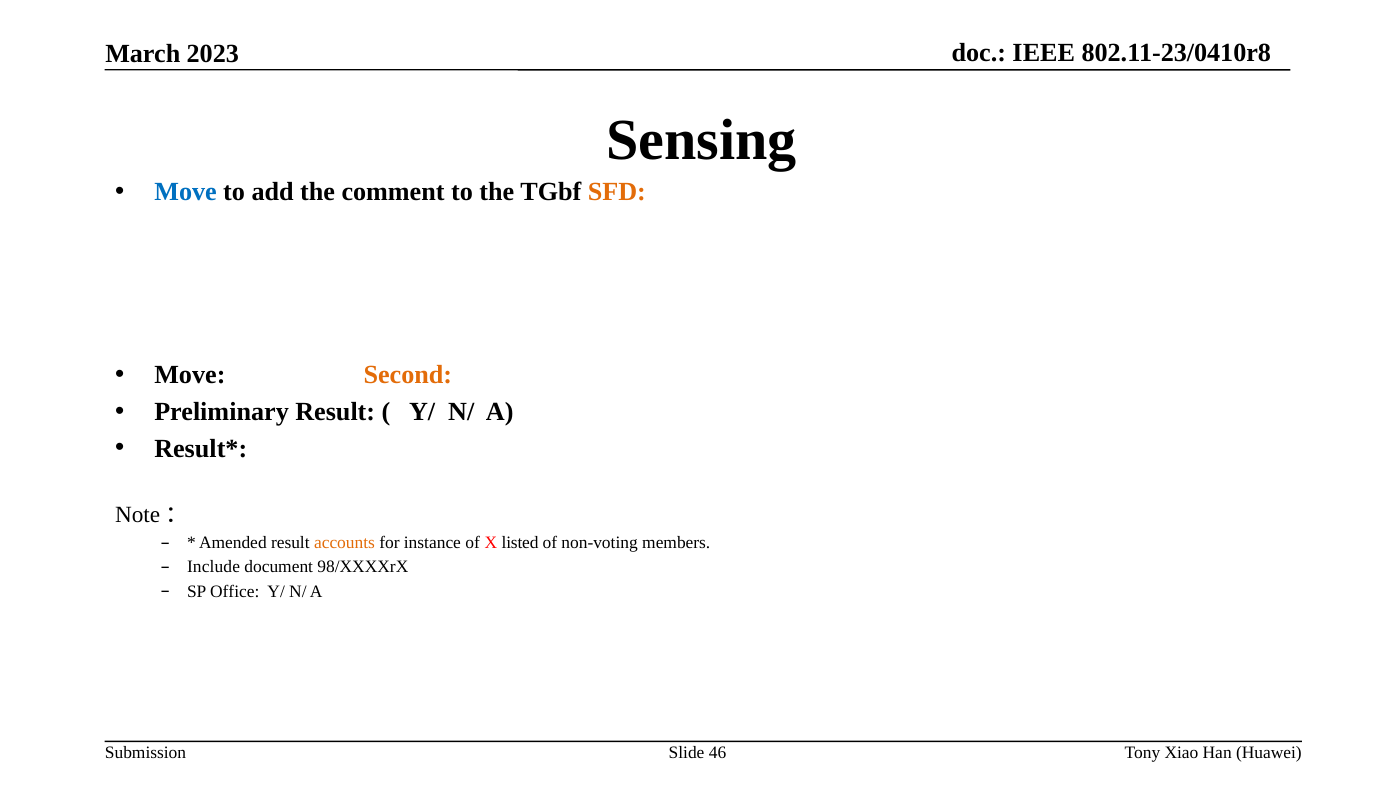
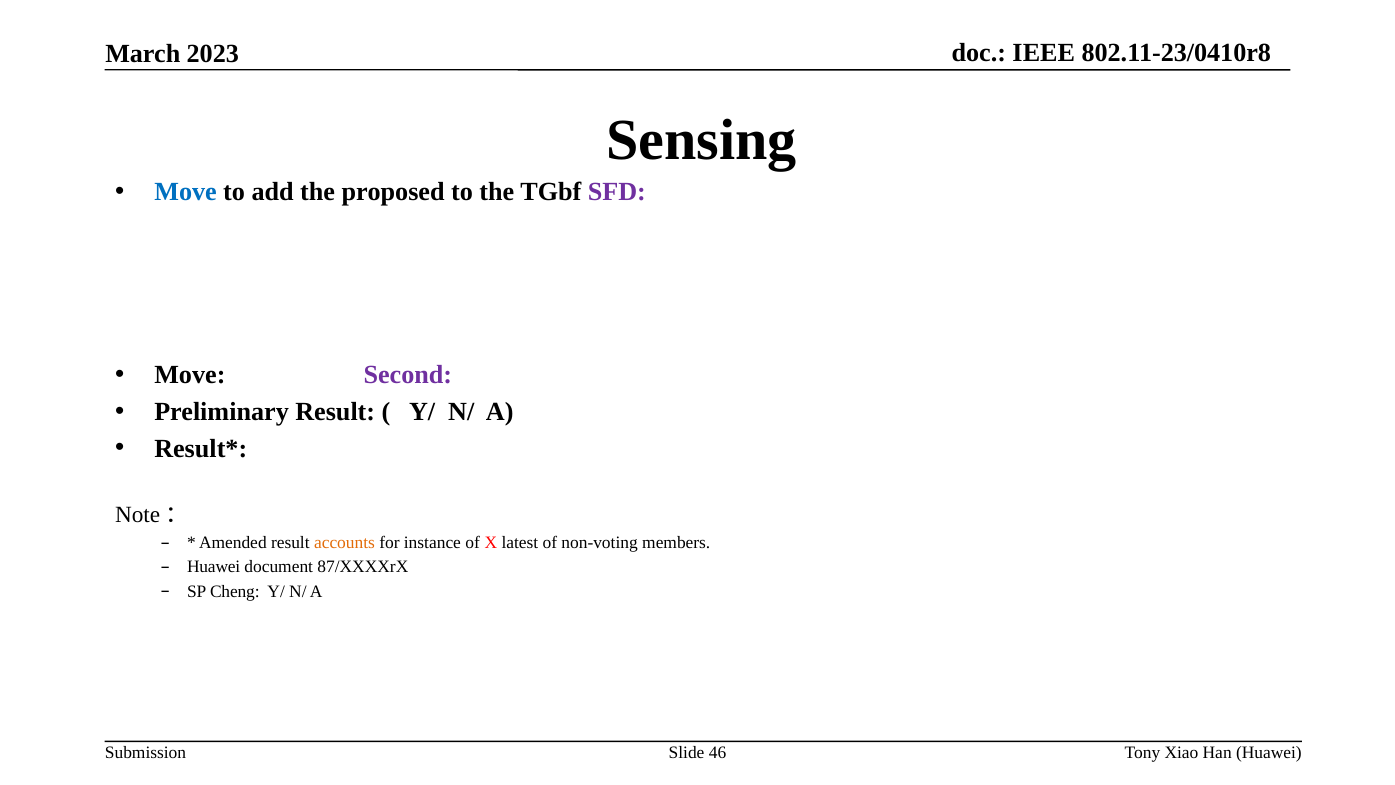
comment: comment -> proposed
SFD colour: orange -> purple
Second colour: orange -> purple
listed: listed -> latest
Include at (214, 567): Include -> Huawei
98/XXXXrX: 98/XXXXrX -> 87/XXXXrX
Office: Office -> Cheng
